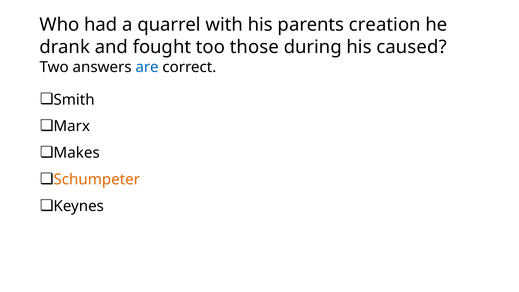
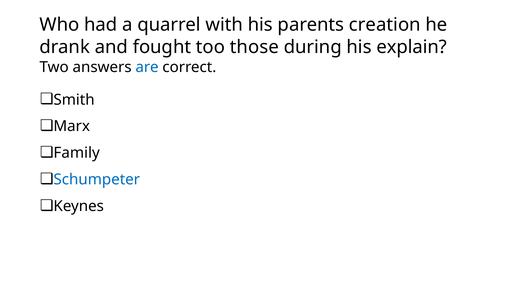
caused: caused -> explain
Makes: Makes -> Family
Schumpeter colour: orange -> blue
